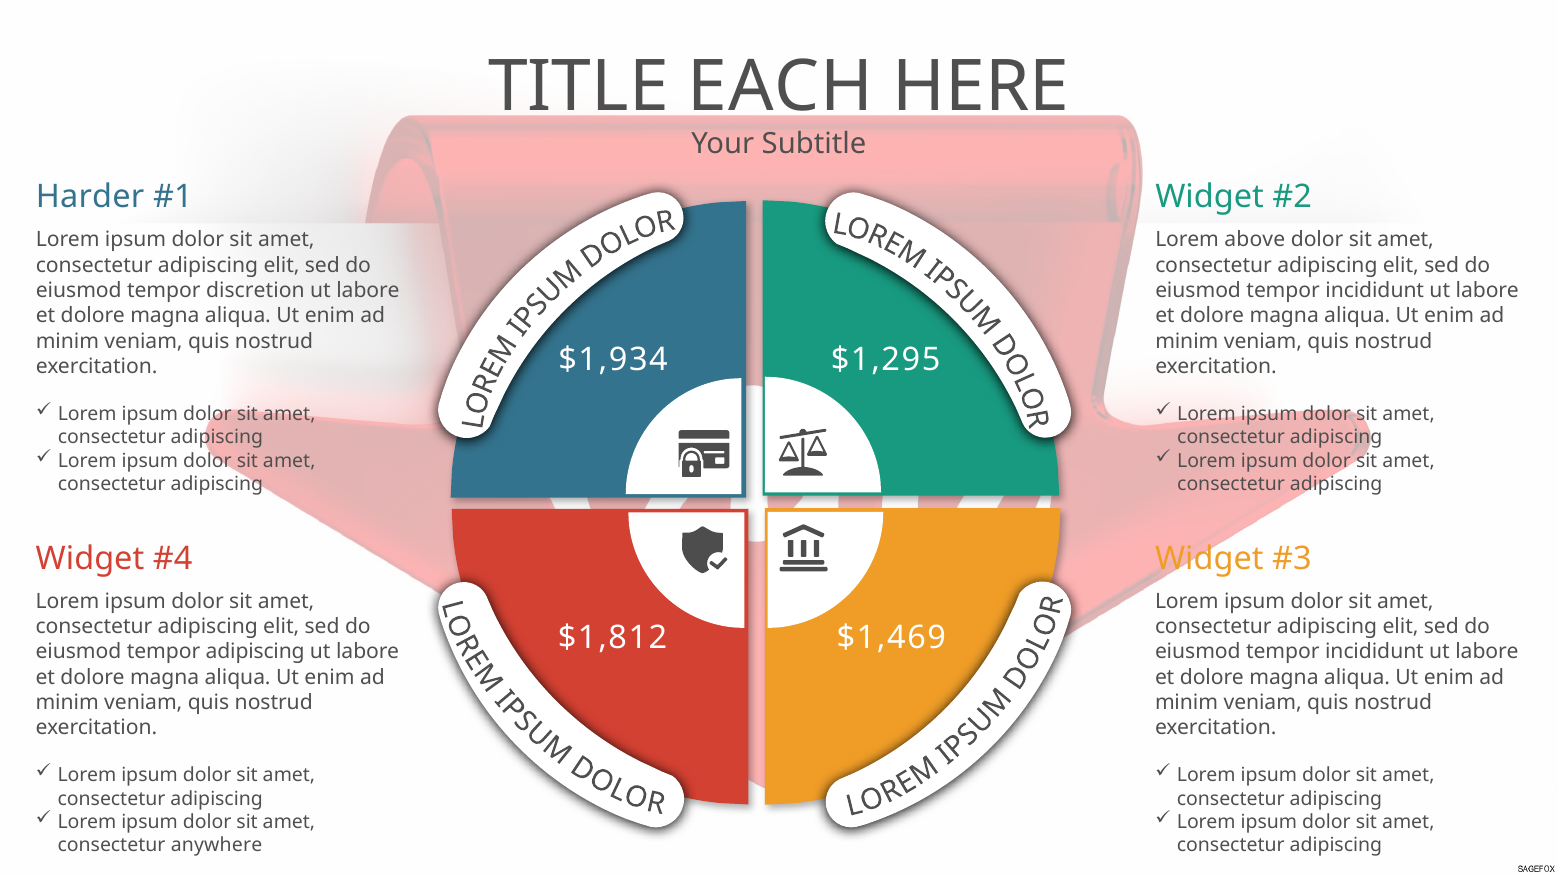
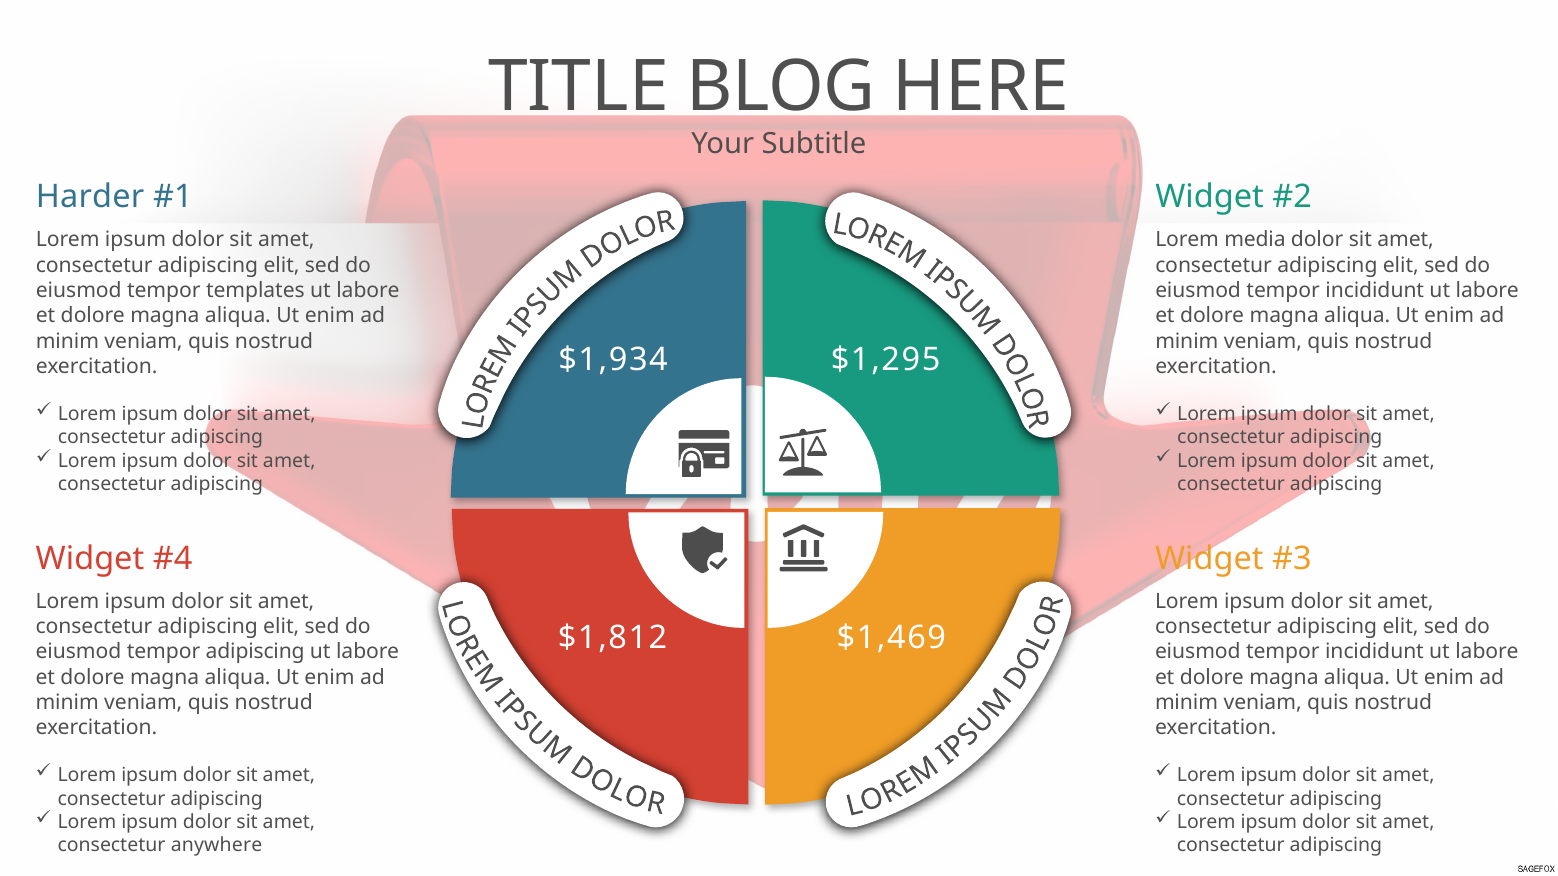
EACH: EACH -> BLOG
above: above -> media
discretion: discretion -> templates
